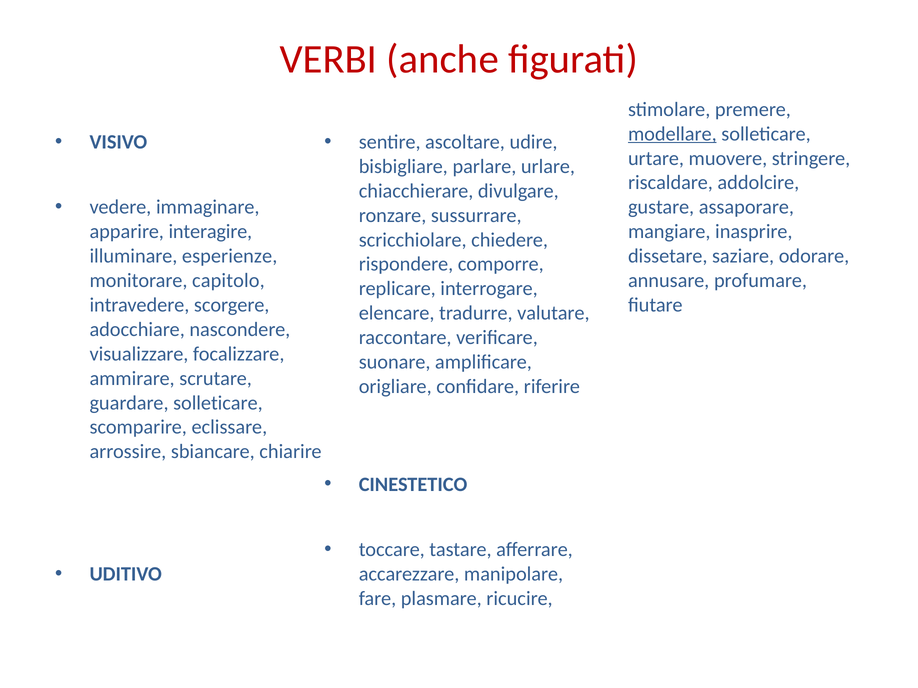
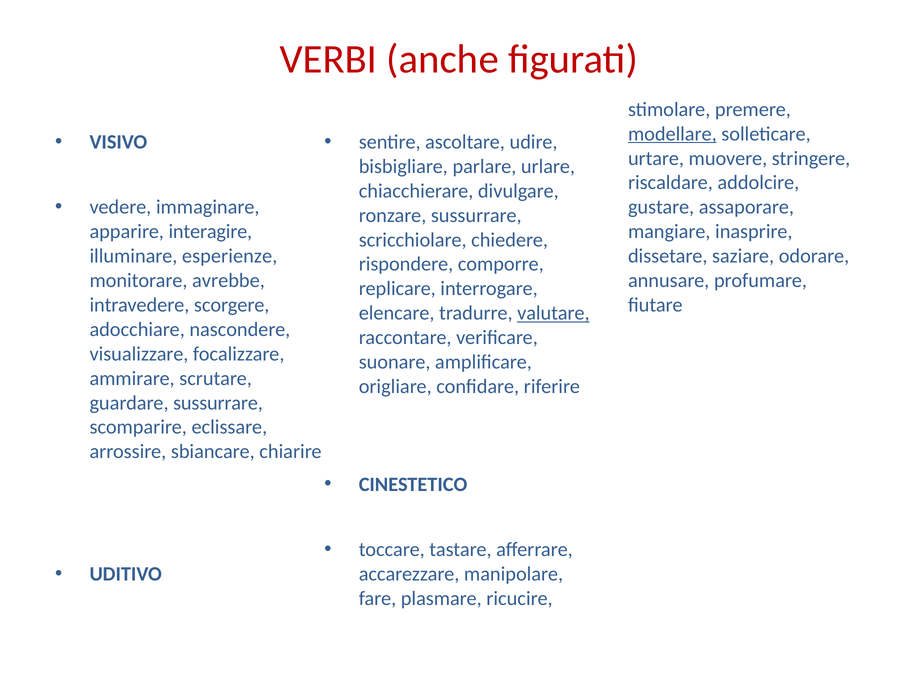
capitolo: capitolo -> avrebbe
valutare underline: none -> present
guardare solleticare: solleticare -> sussurrare
